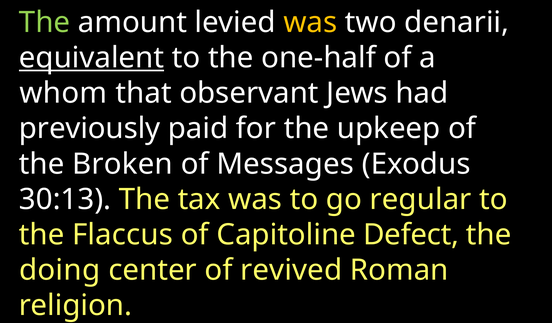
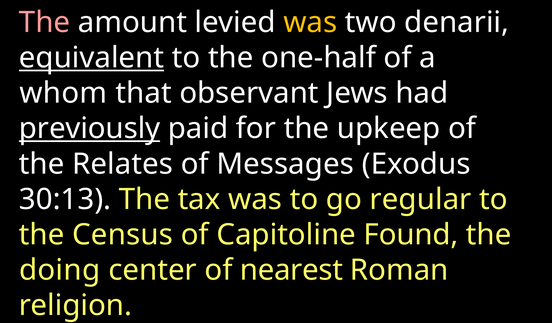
The at (45, 22) colour: light green -> pink
previously underline: none -> present
Broken: Broken -> Relates
Flaccus: Flaccus -> Census
Defect: Defect -> Found
revived: revived -> nearest
